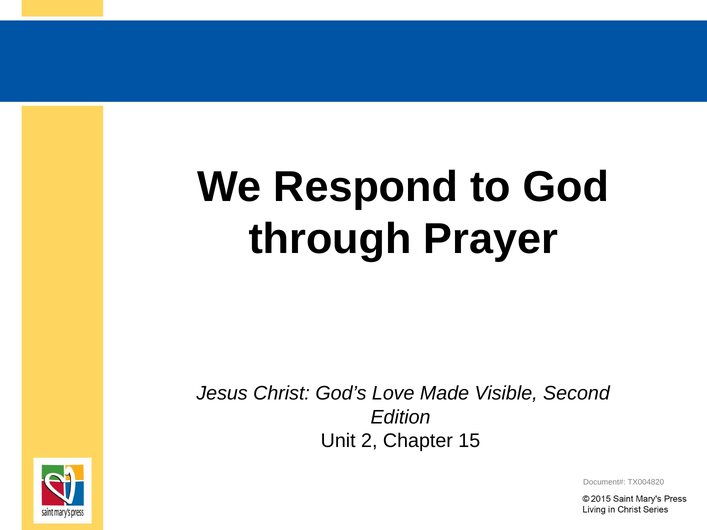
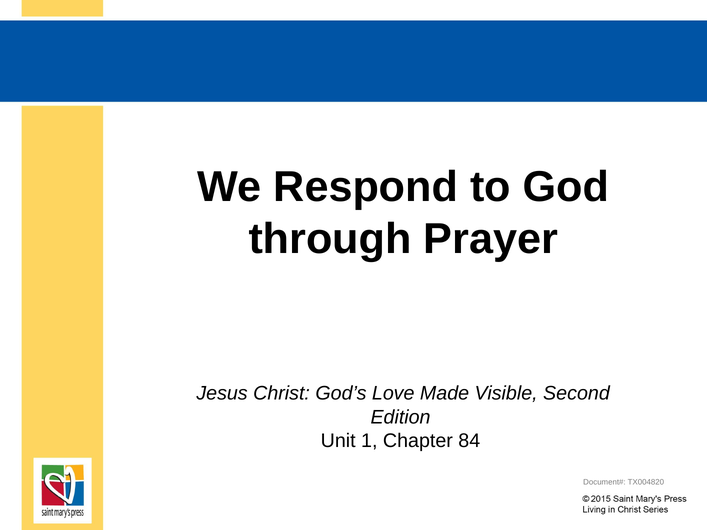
2: 2 -> 1
15: 15 -> 84
